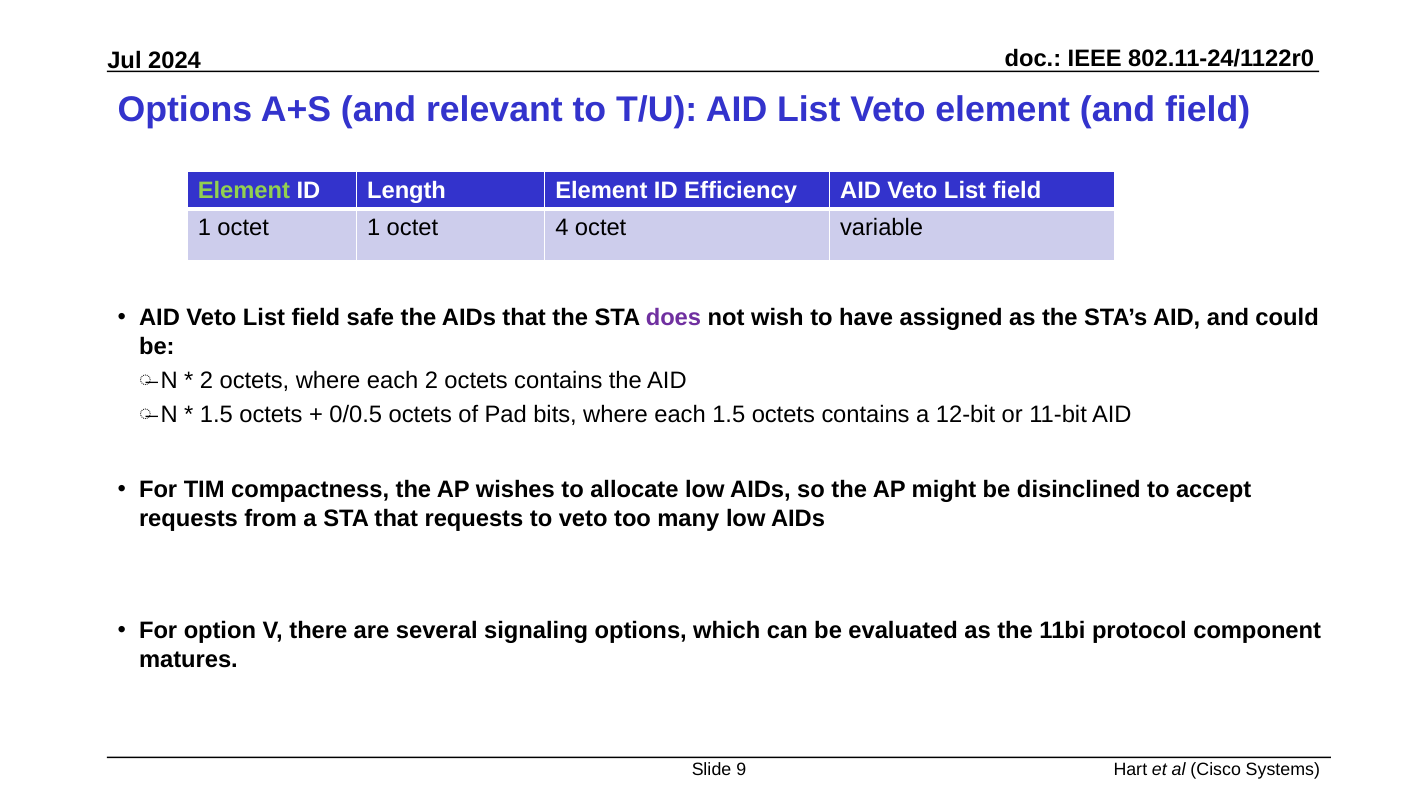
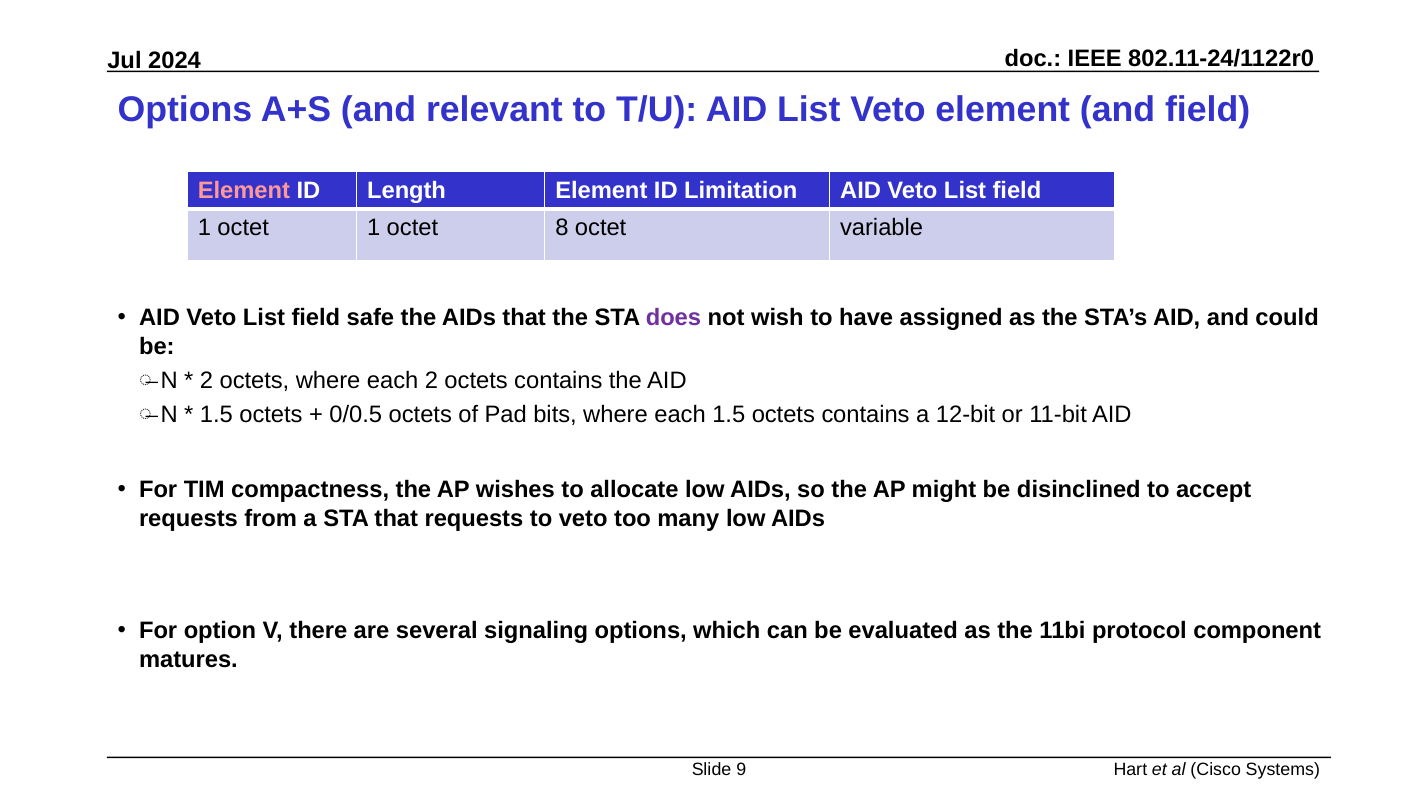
Element at (244, 191) colour: light green -> pink
Efficiency: Efficiency -> Limitation
4: 4 -> 8
